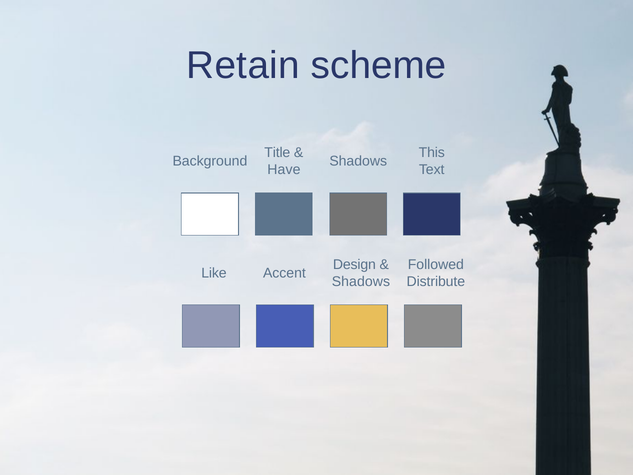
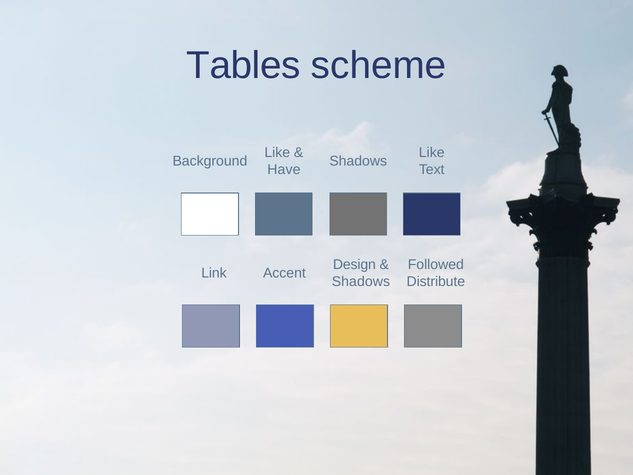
Retain: Retain -> Tables
Title at (277, 153): Title -> Like
This at (432, 153): This -> Like
Like: Like -> Link
